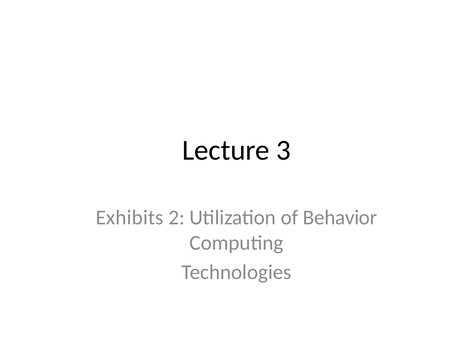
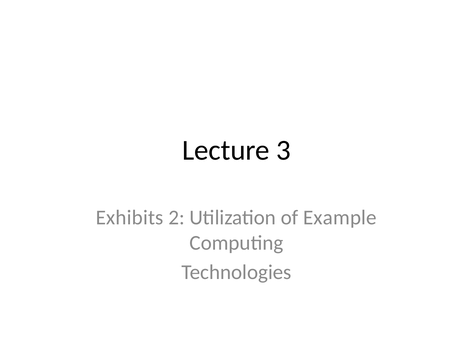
Behavior: Behavior -> Example
